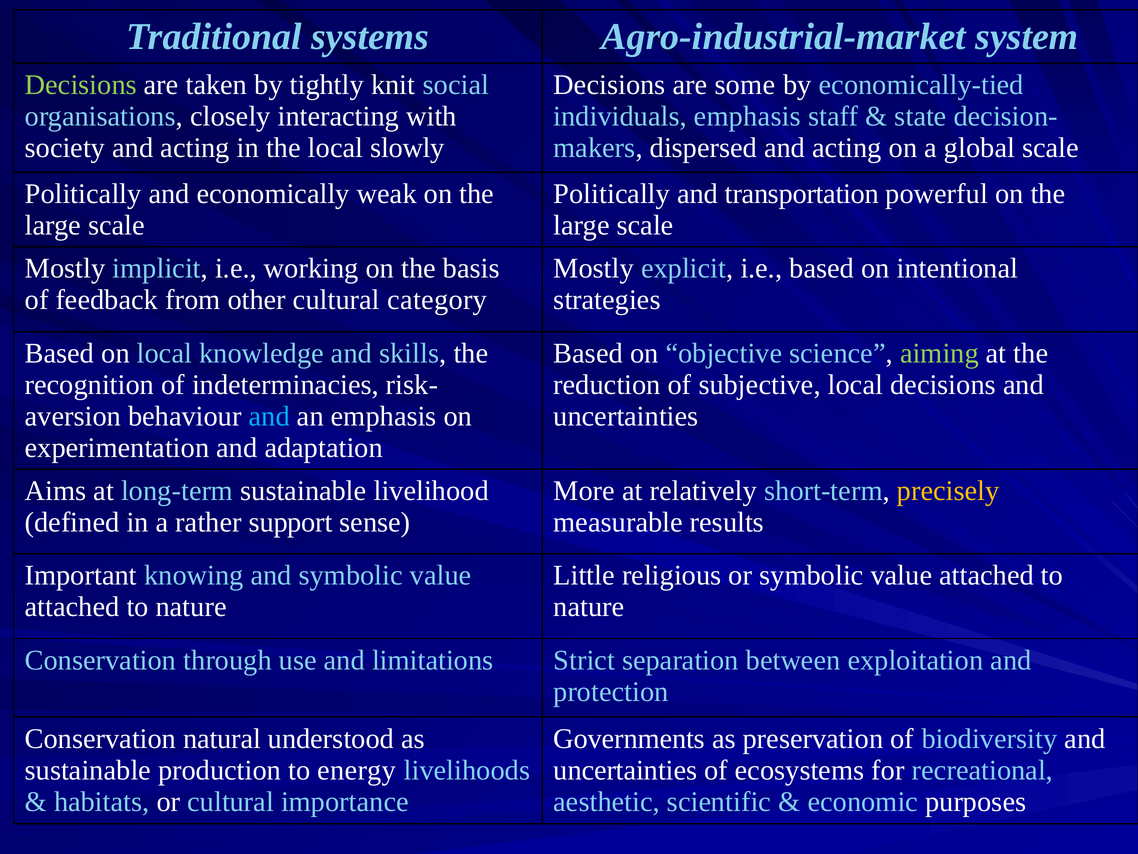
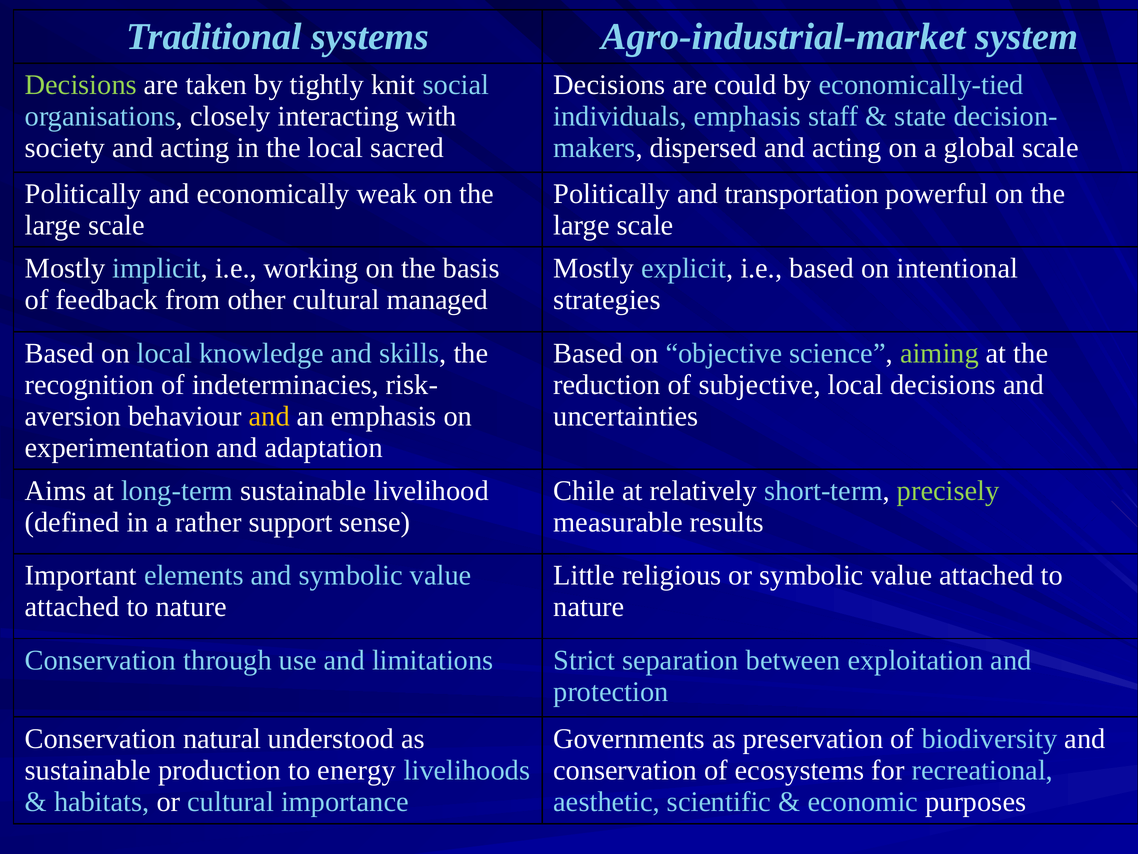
some: some -> could
slowly: slowly -> sacred
category: category -> managed
and at (269, 416) colour: light blue -> yellow
More: More -> Chile
precisely colour: yellow -> light green
knowing: knowing -> elements
uncertainties at (625, 770): uncertainties -> conservation
